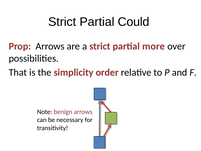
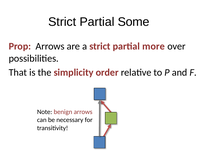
Could: Could -> Some
